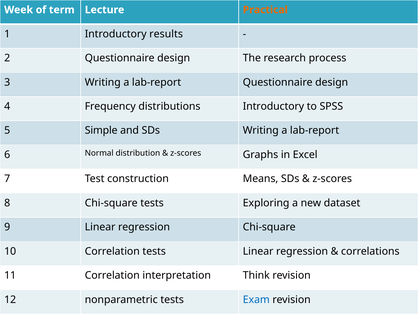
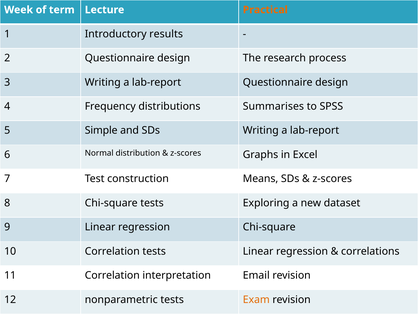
distributions Introductory: Introductory -> Summarises
Think: Think -> Email
Exam colour: blue -> orange
